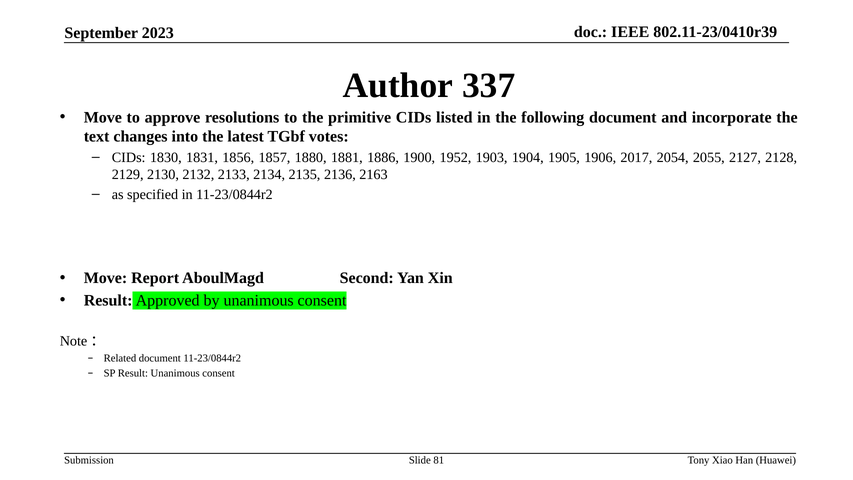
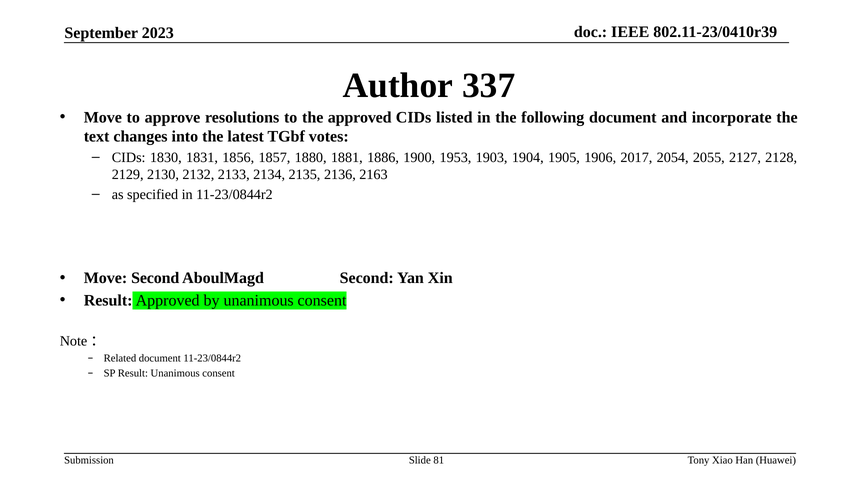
the primitive: primitive -> approved
1952: 1952 -> 1953
Move Report: Report -> Second
